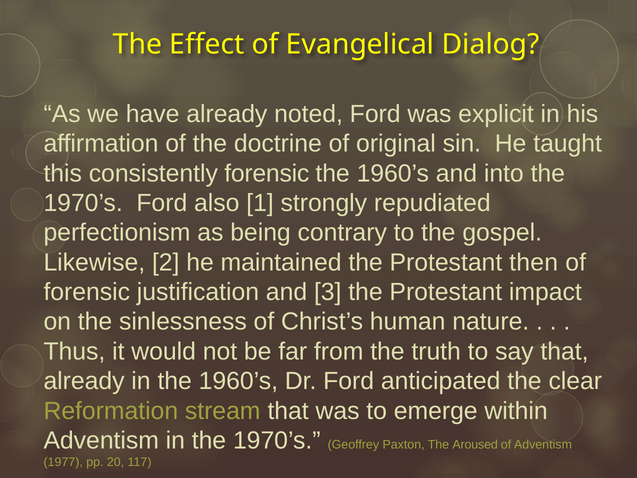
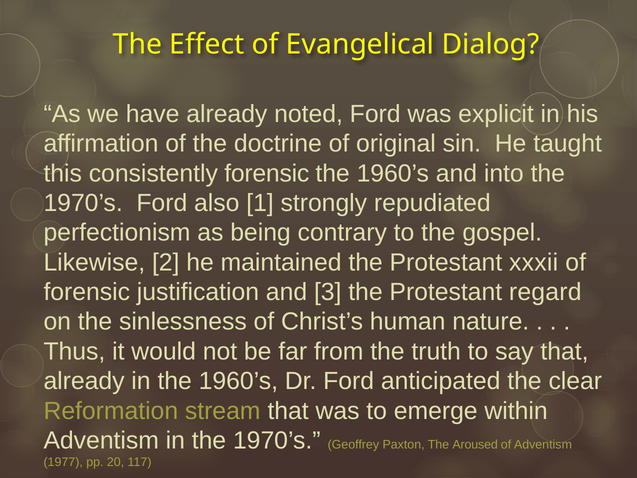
then: then -> xxxii
impact: impact -> regard
